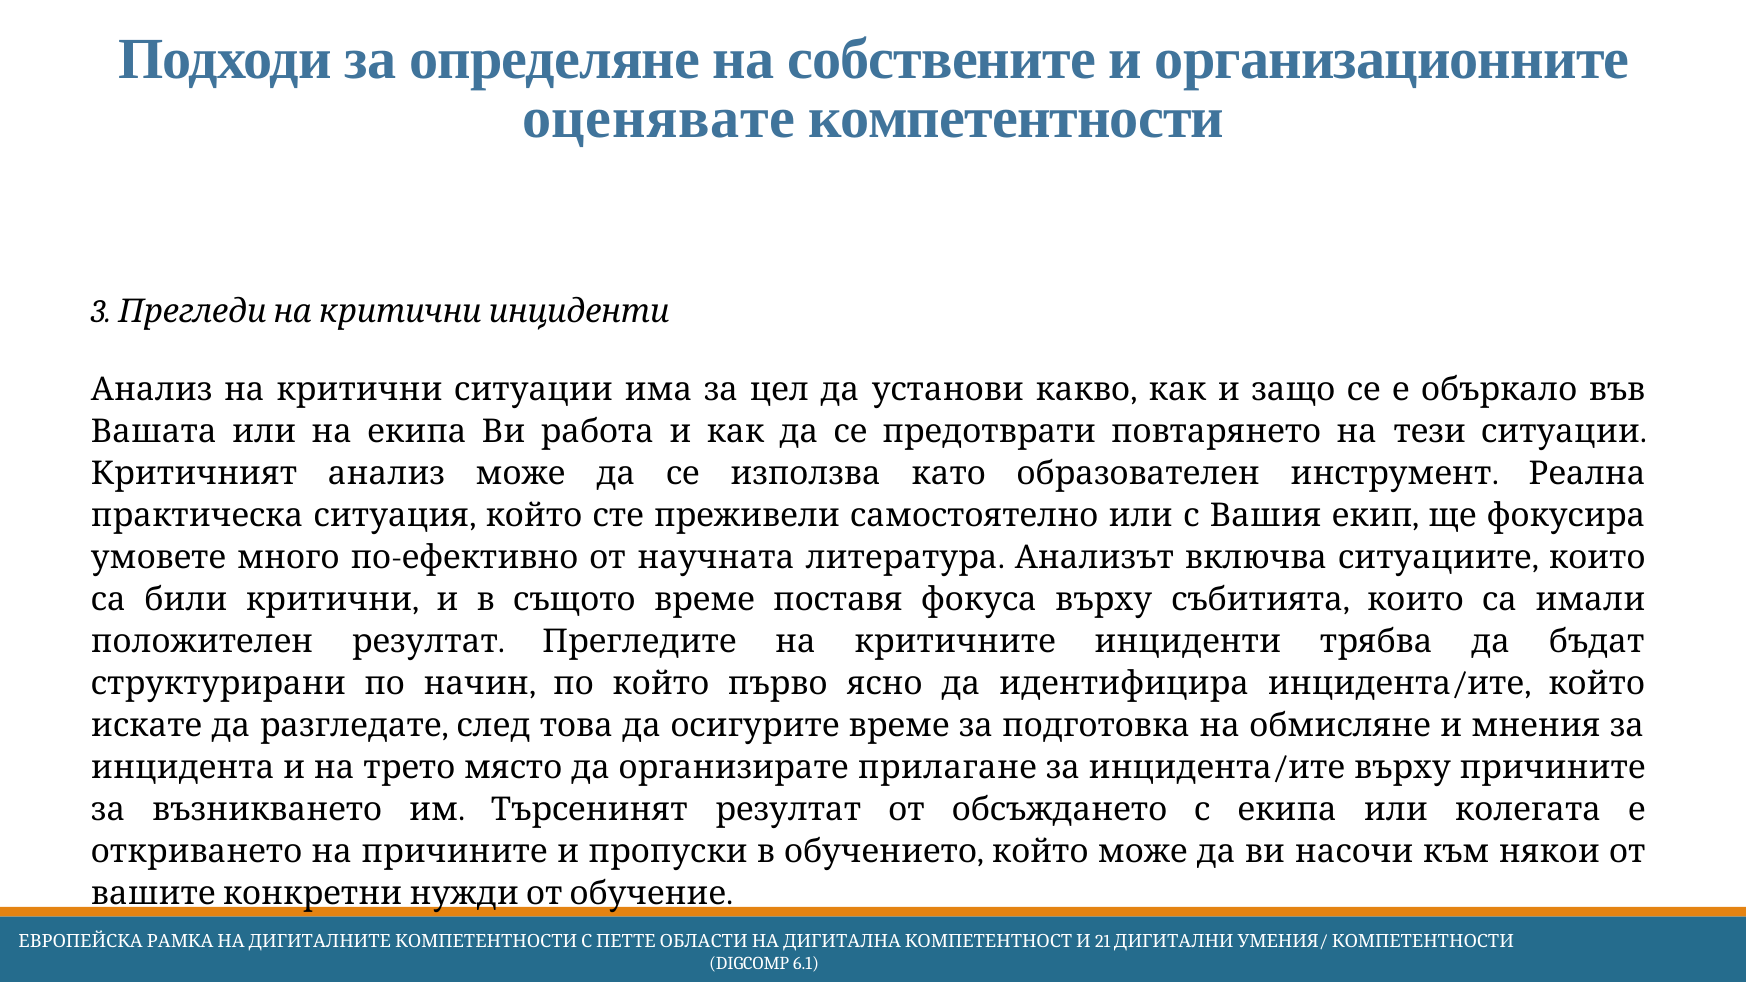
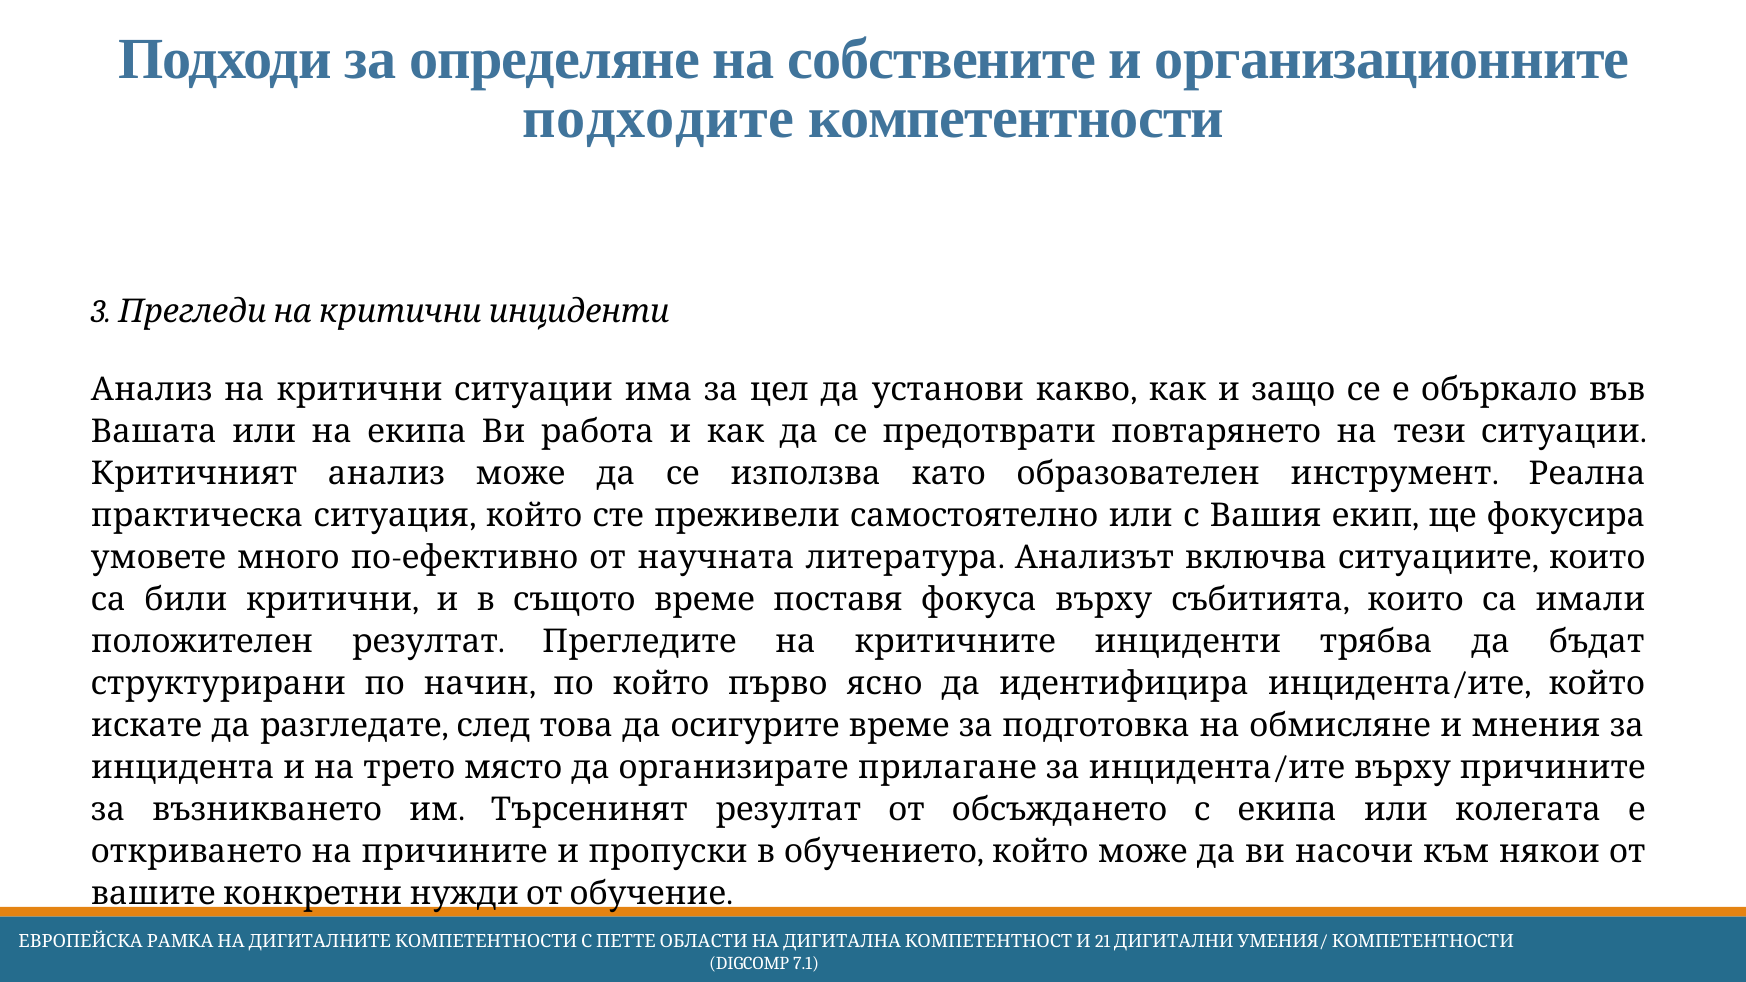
оценявате: оценявате -> подходите
6.1: 6.1 -> 7.1
